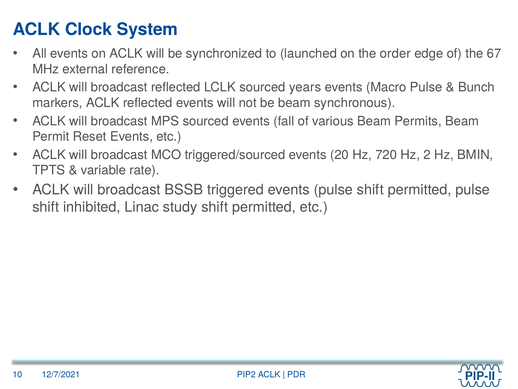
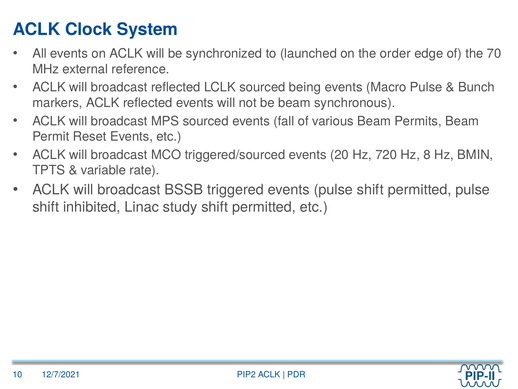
67: 67 -> 70
years: years -> being
2: 2 -> 8
